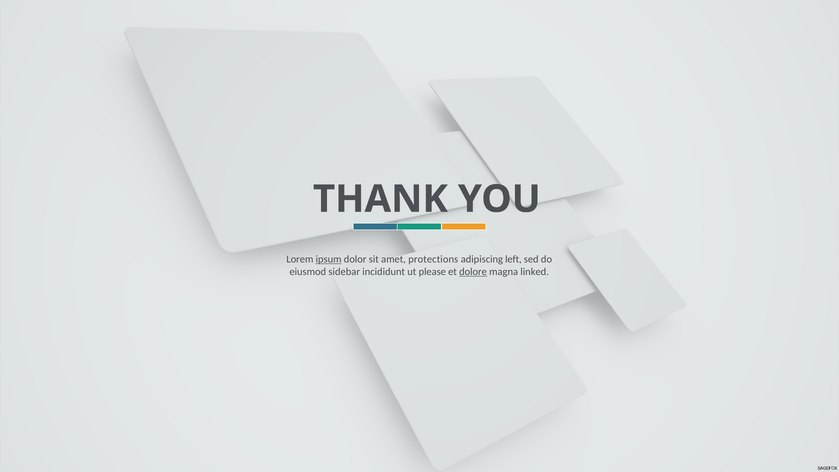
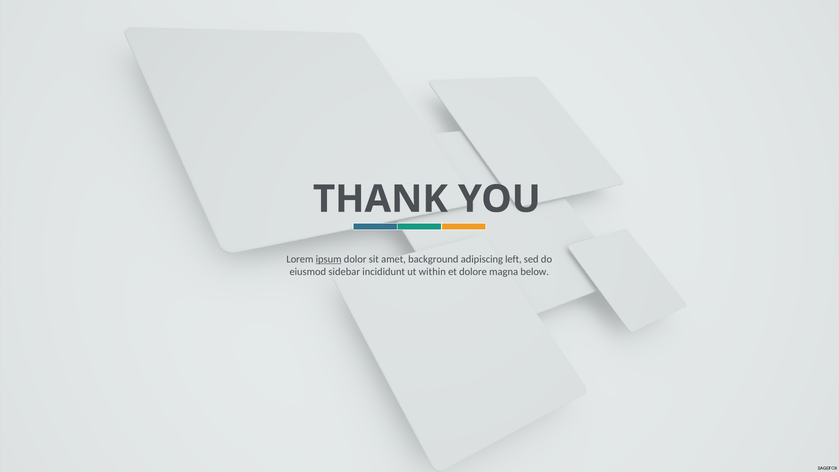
protections: protections -> background
please: please -> within
dolore underline: present -> none
linked: linked -> below
